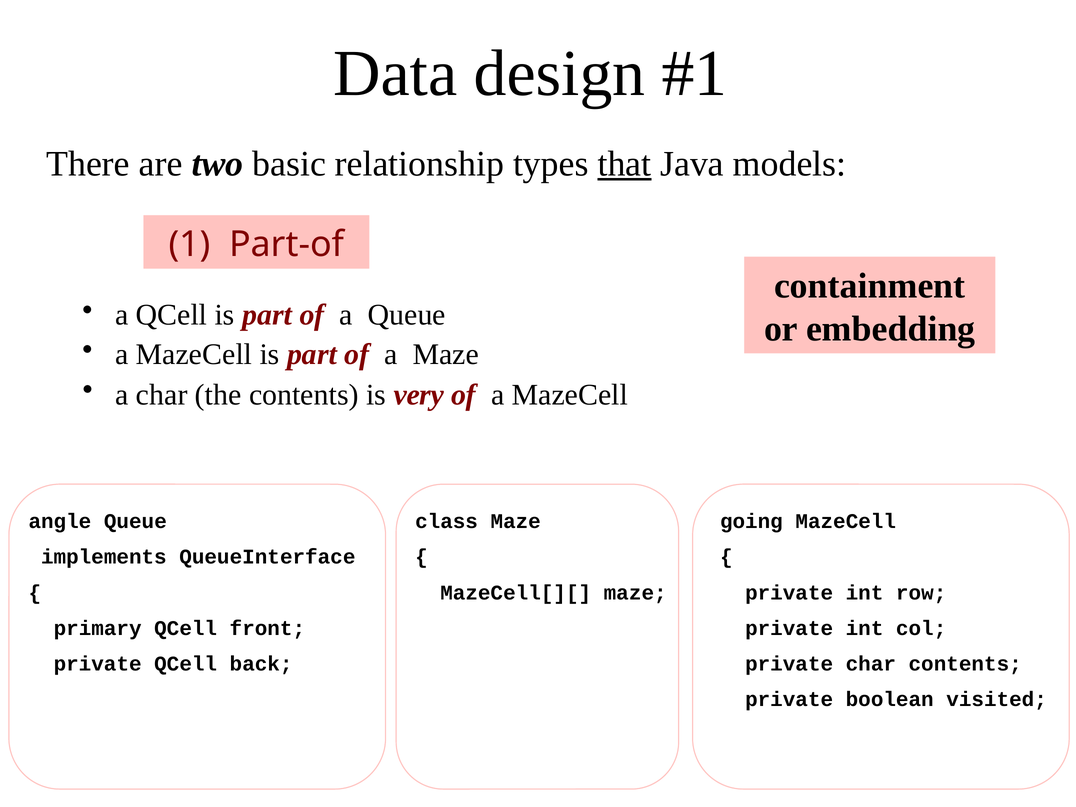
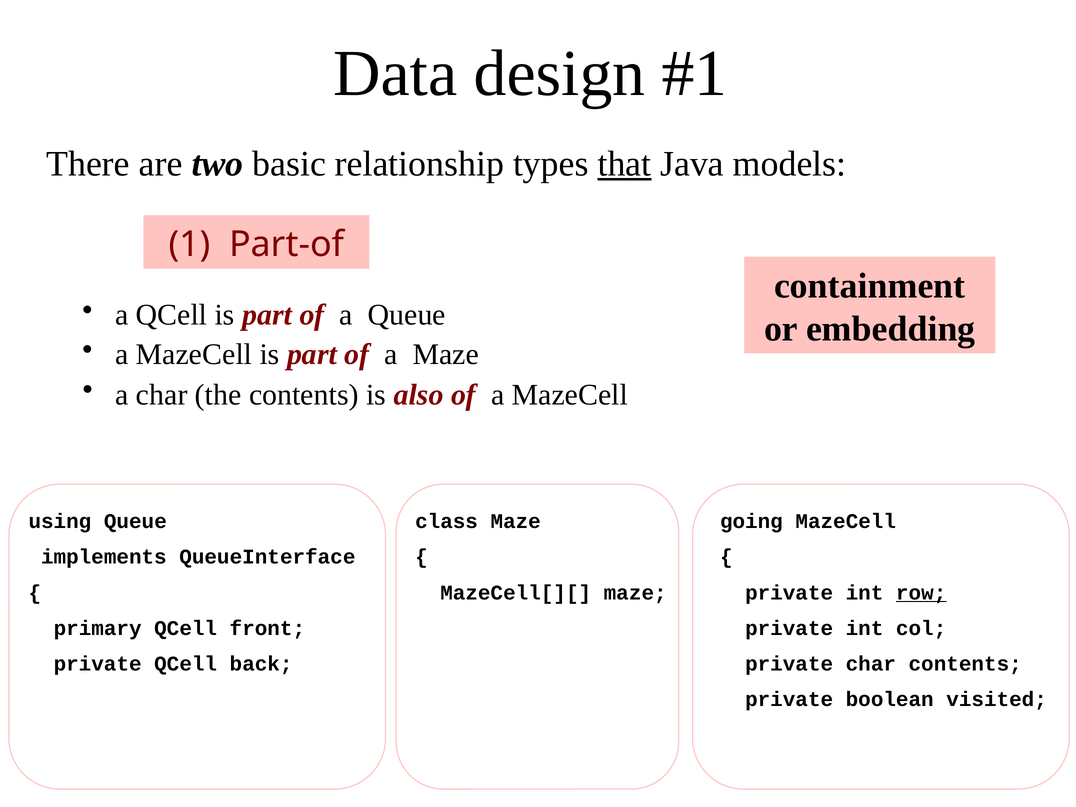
very: very -> also
angle: angle -> using
row underline: none -> present
